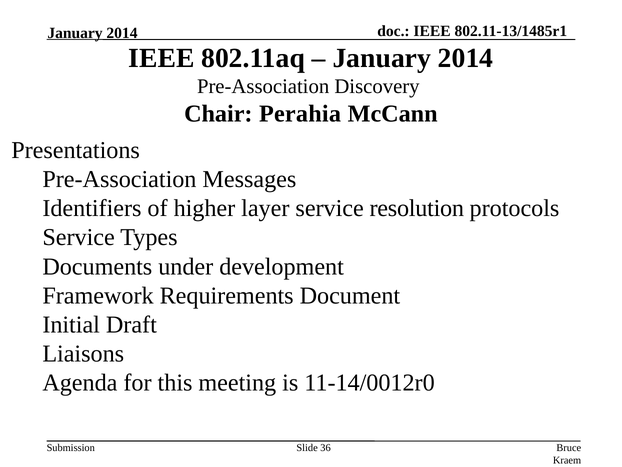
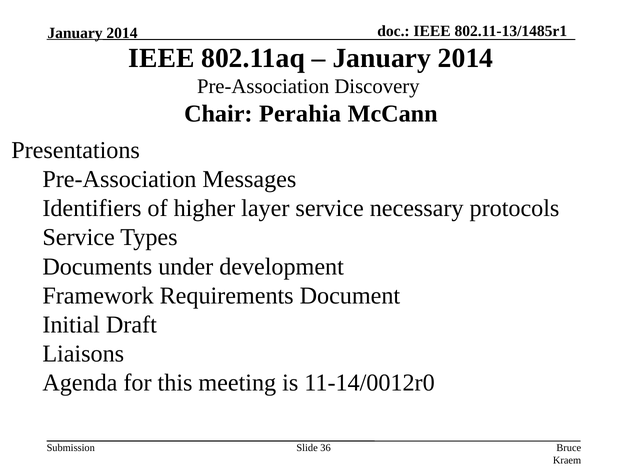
resolution: resolution -> necessary
